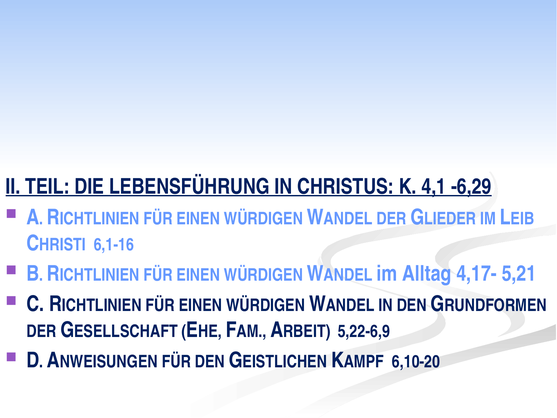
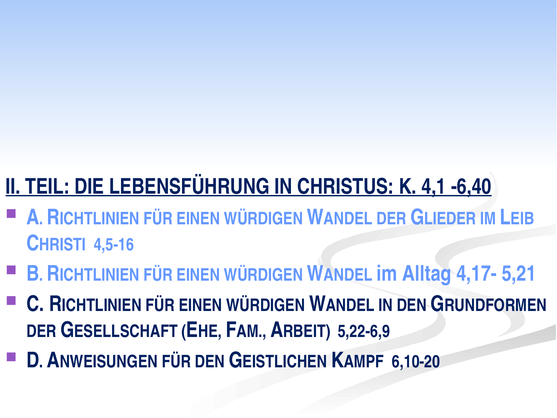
-6,29: -6,29 -> -6,40
6,1-16: 6,1-16 -> 4,5-16
